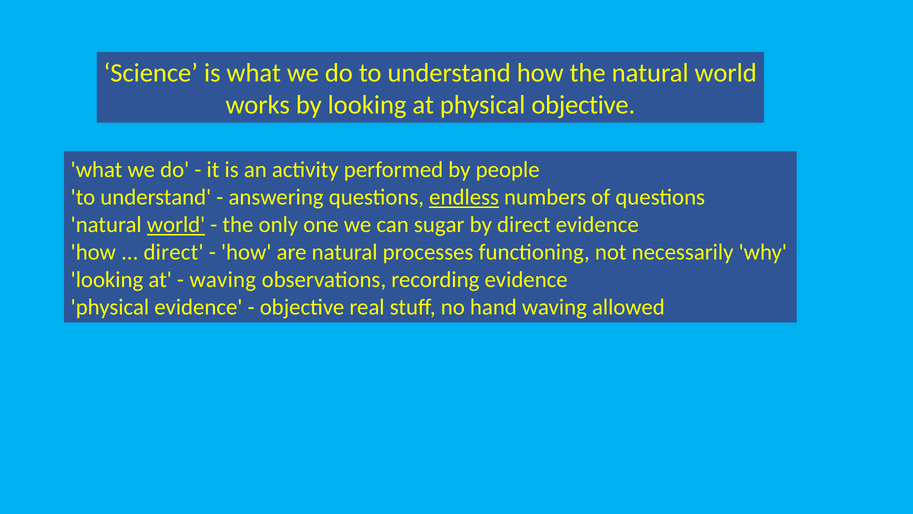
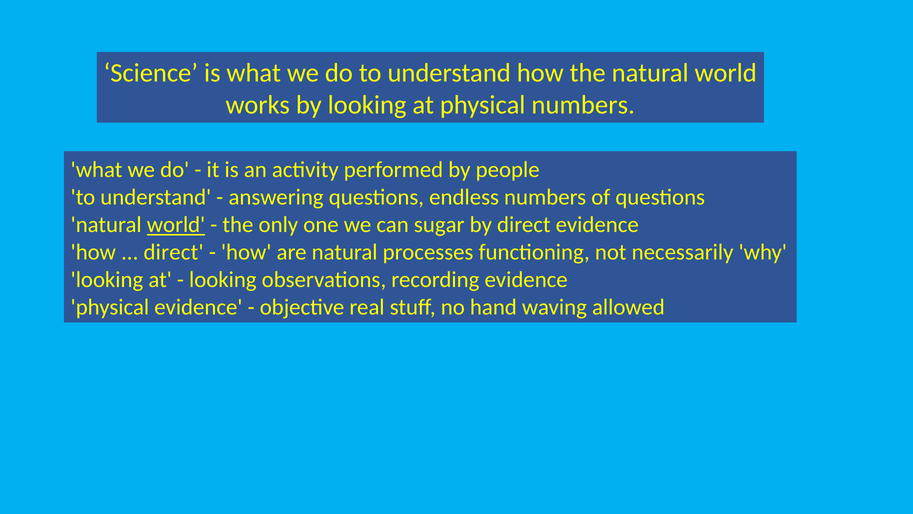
physical objective: objective -> numbers
endless underline: present -> none
waving at (223, 279): waving -> looking
